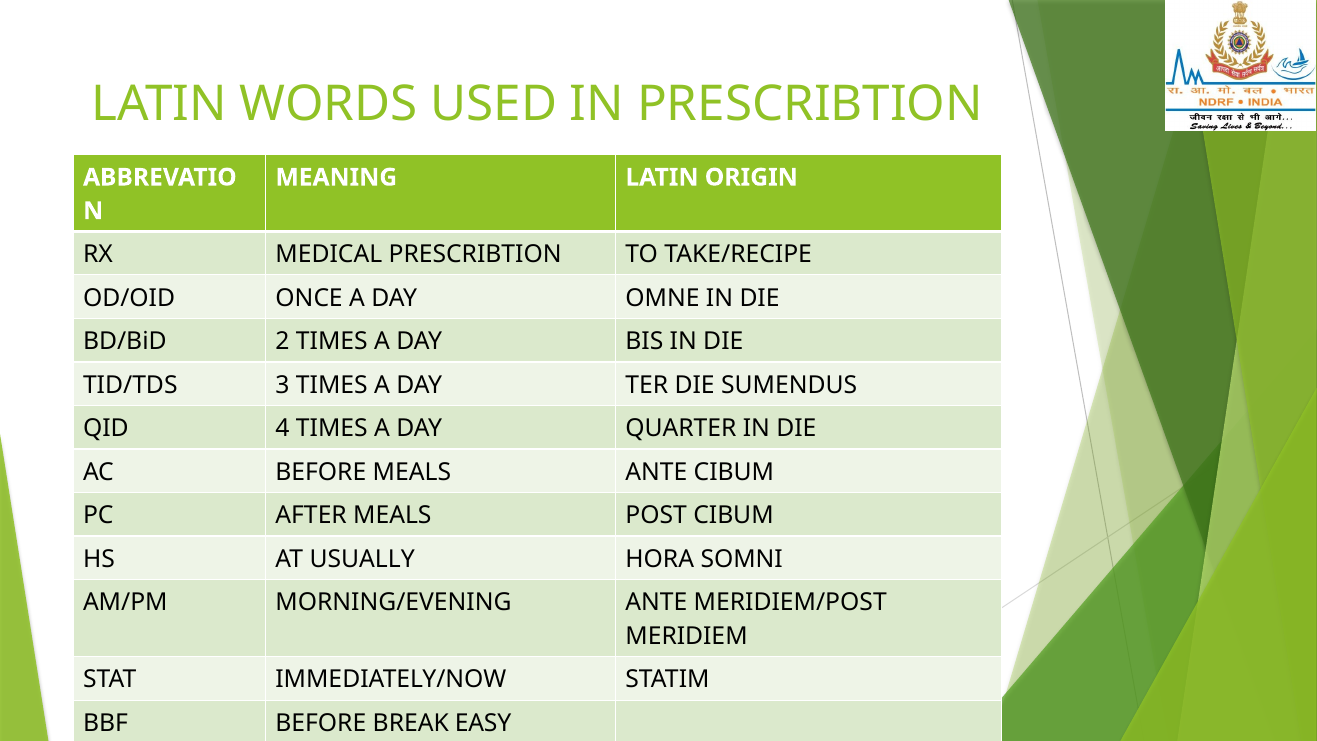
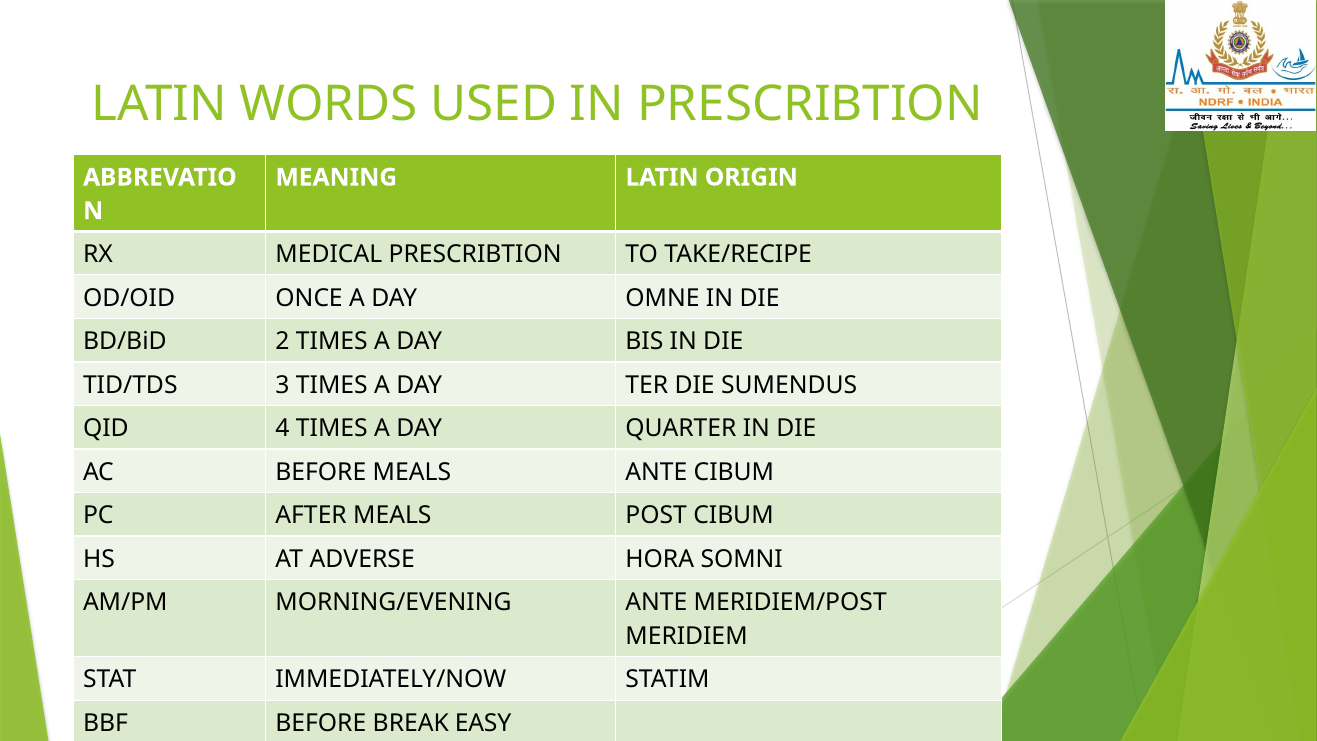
USUALLY: USUALLY -> ADVERSE
